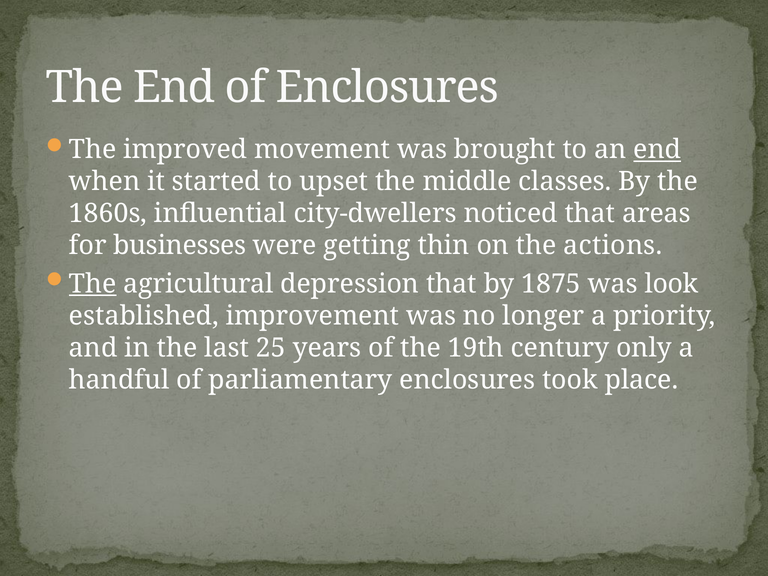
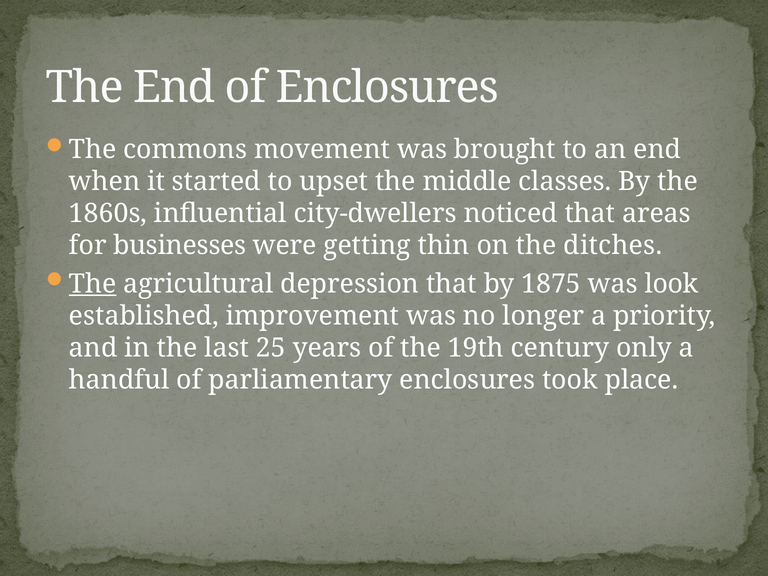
improved: improved -> commons
end at (657, 150) underline: present -> none
actions: actions -> ditches
